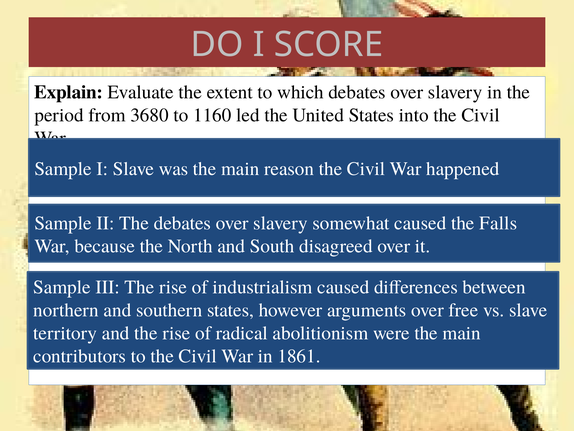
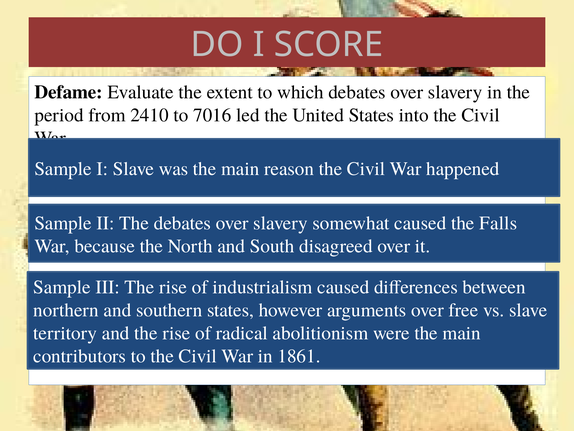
Explain: Explain -> Defame
3680: 3680 -> 2410
1160: 1160 -> 7016
